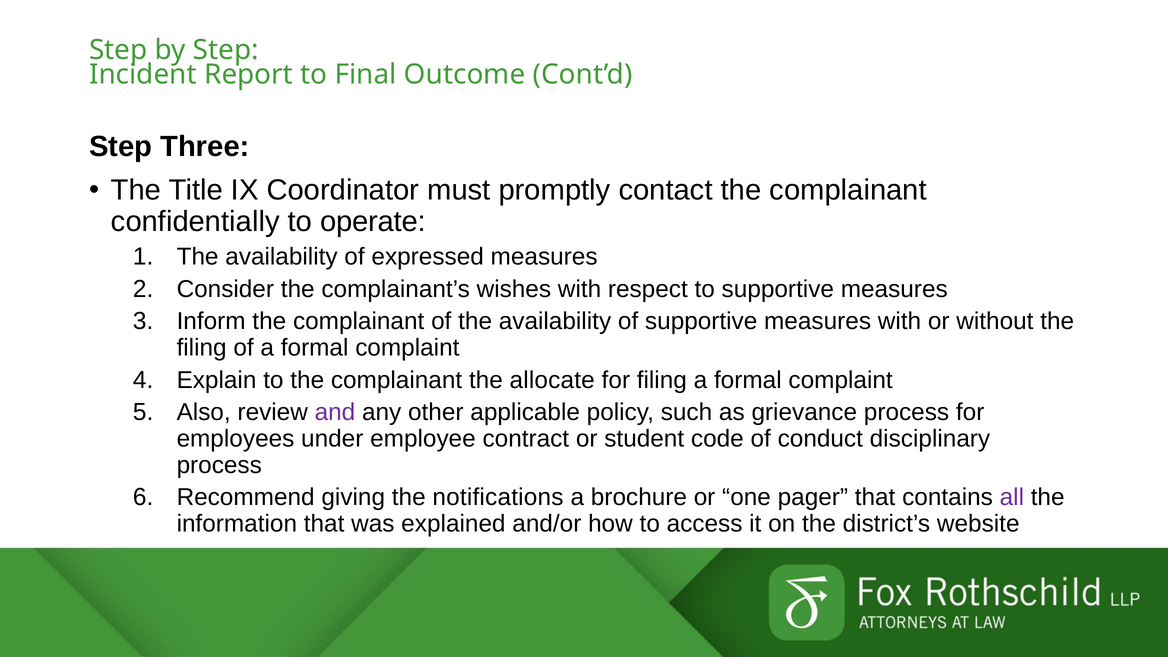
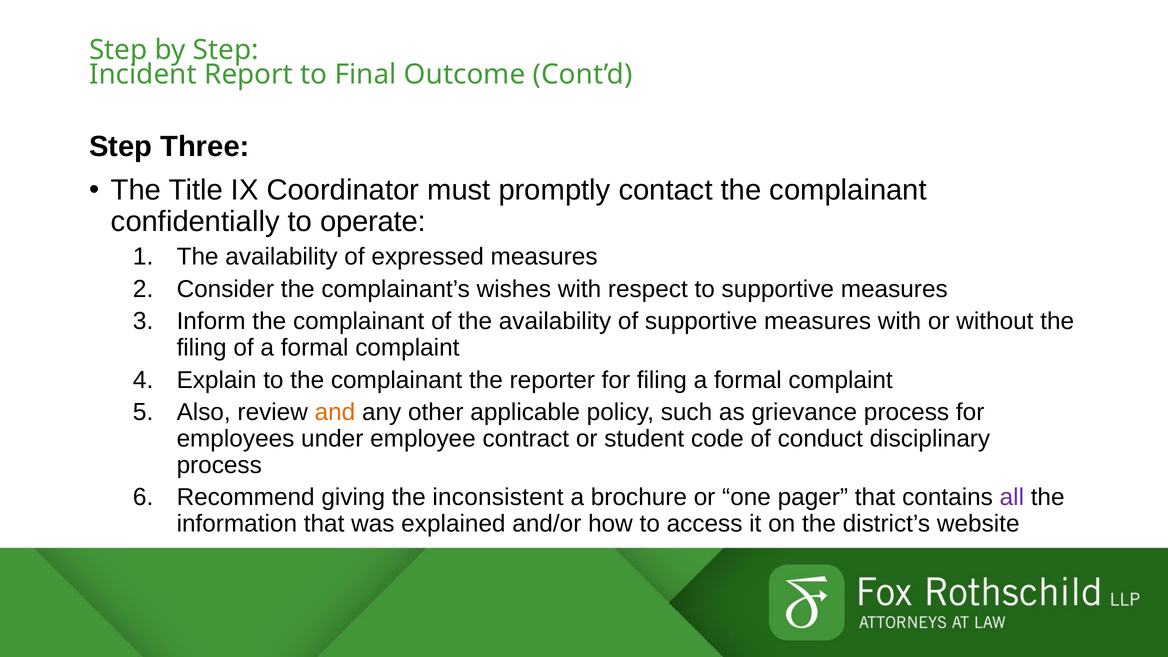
allocate: allocate -> reporter
and colour: purple -> orange
notifications: notifications -> inconsistent
